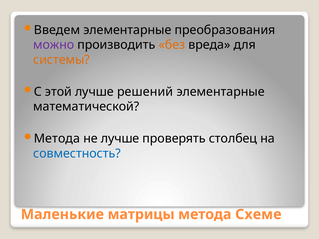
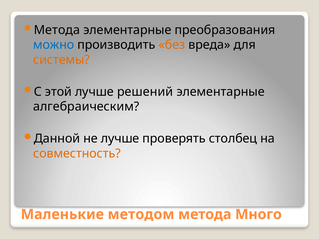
Введем at (57, 30): Введем -> Метода
можно colour: purple -> blue
математической: математической -> алгебраическим
Метода at (57, 139): Метода -> Данной
совместность colour: blue -> orange
матрицы: матрицы -> методом
Схеме: Схеме -> Много
